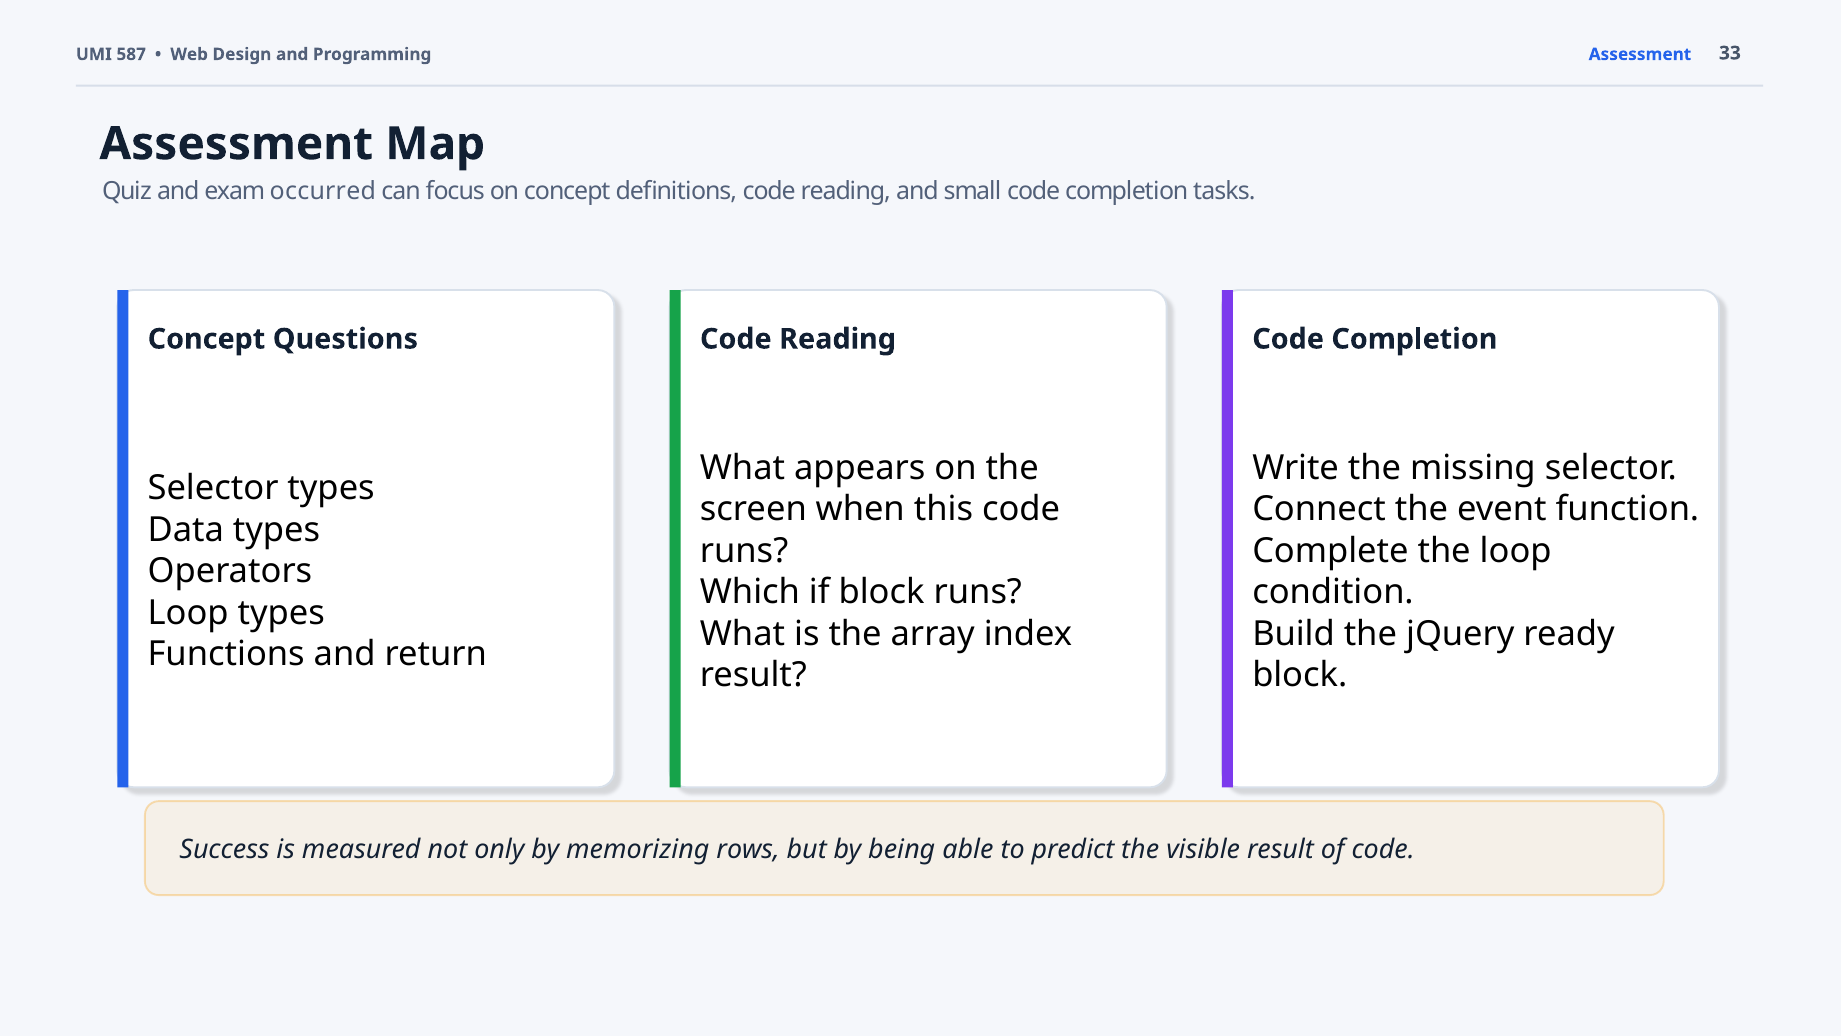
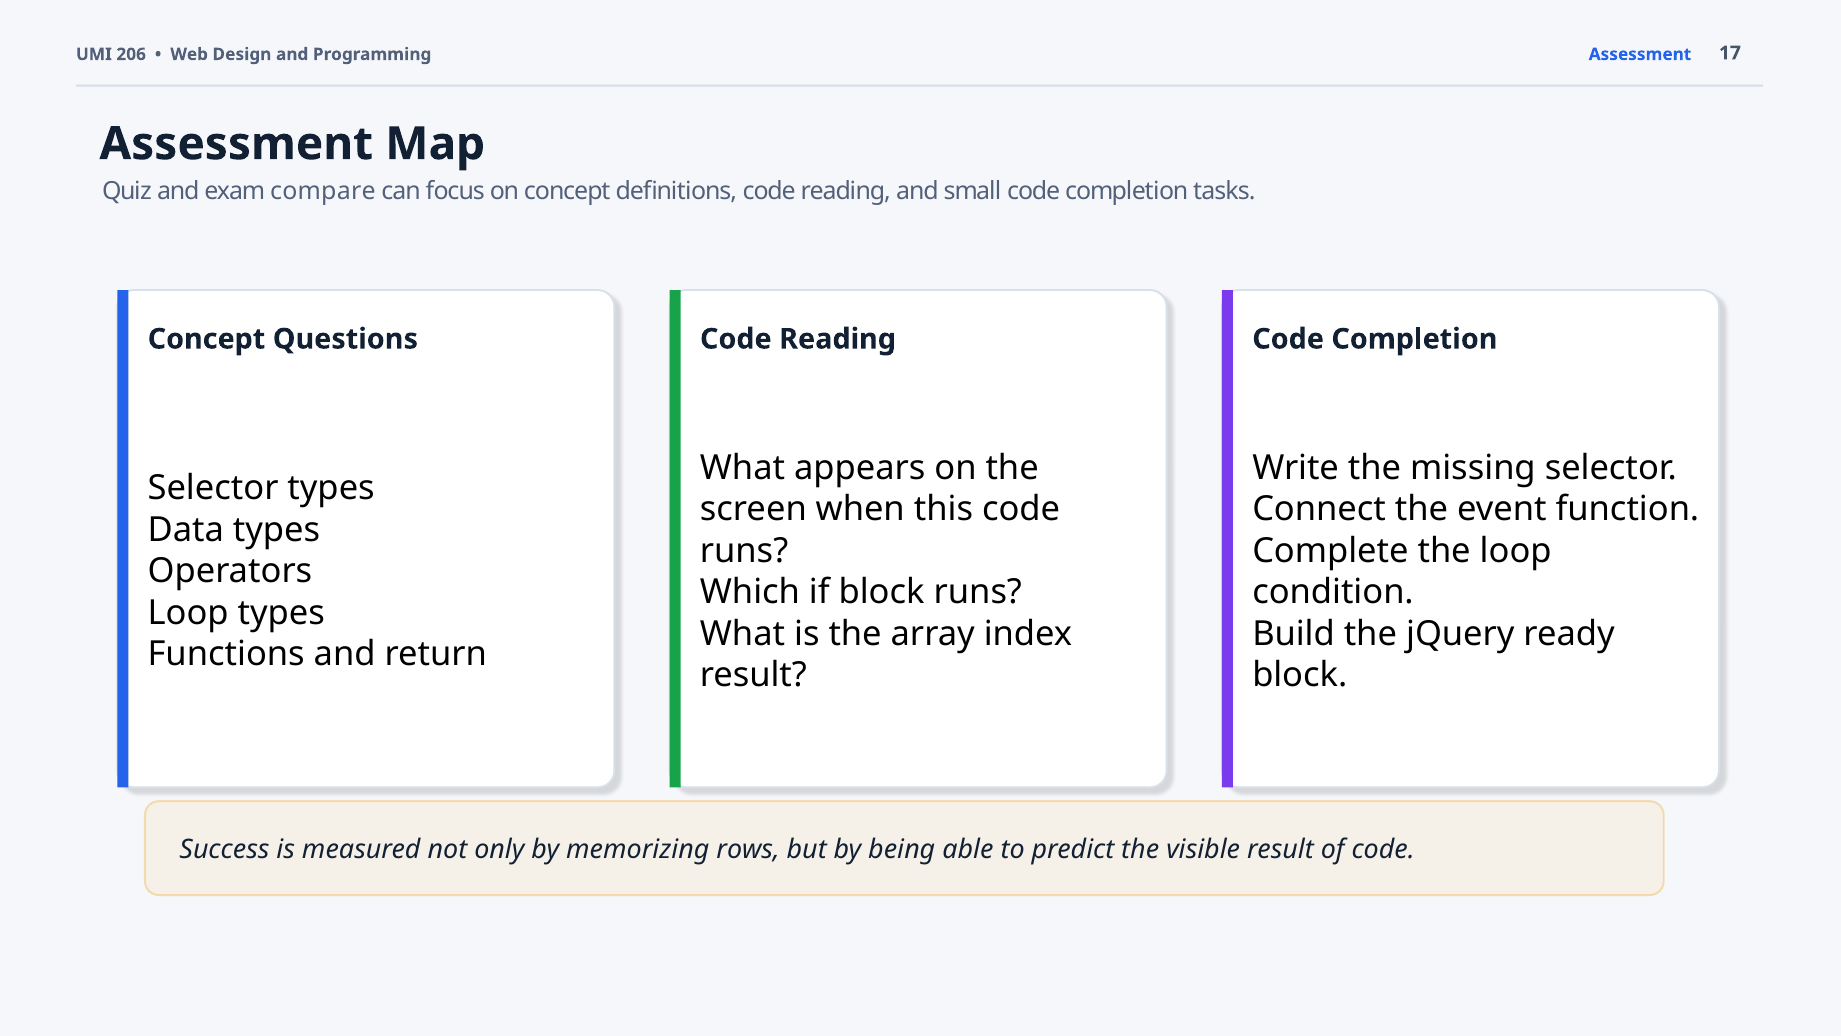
587: 587 -> 206
33: 33 -> 17
occurred: occurred -> compare
